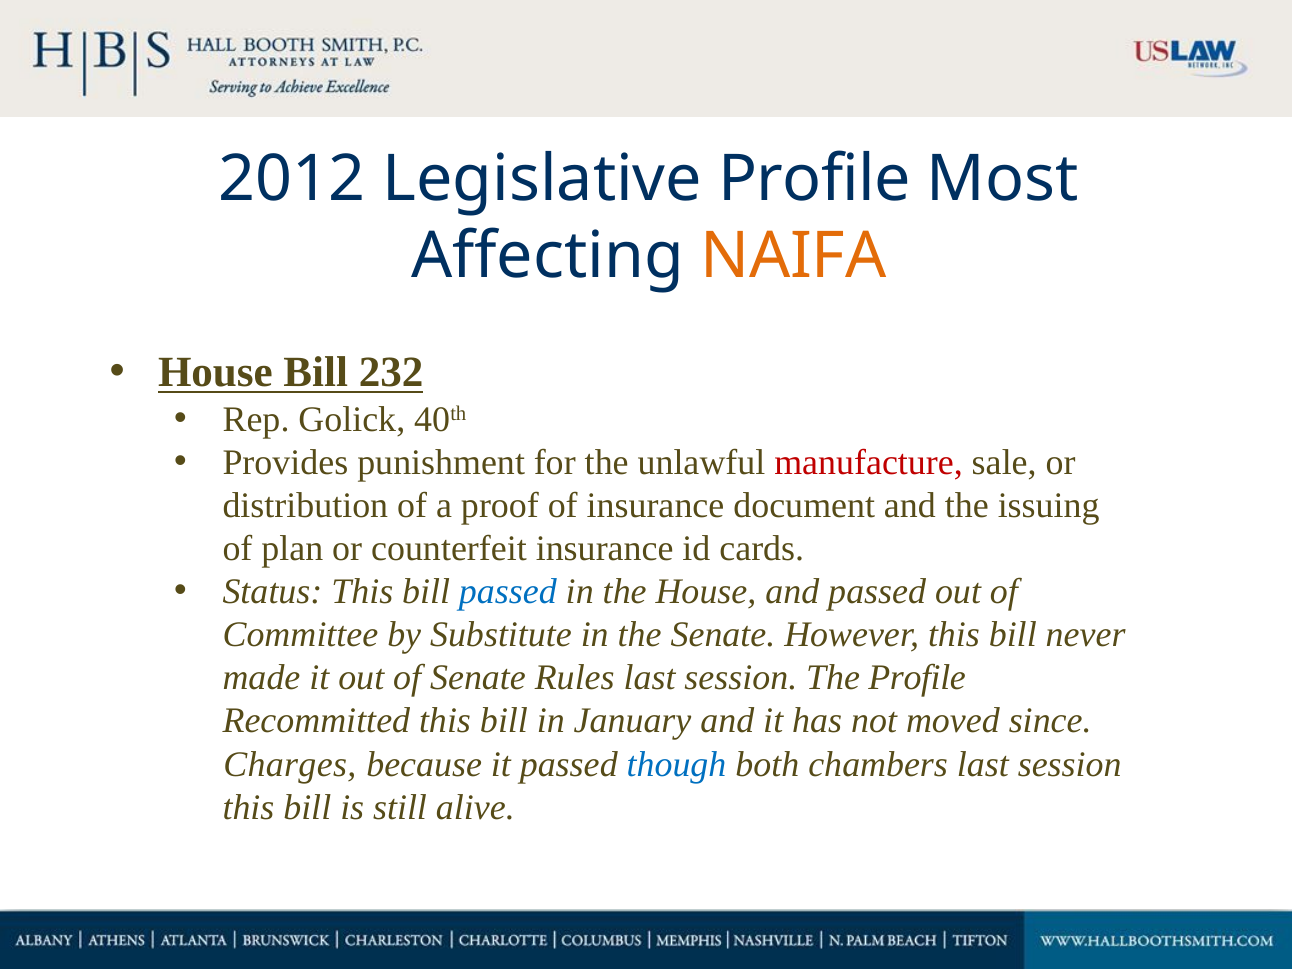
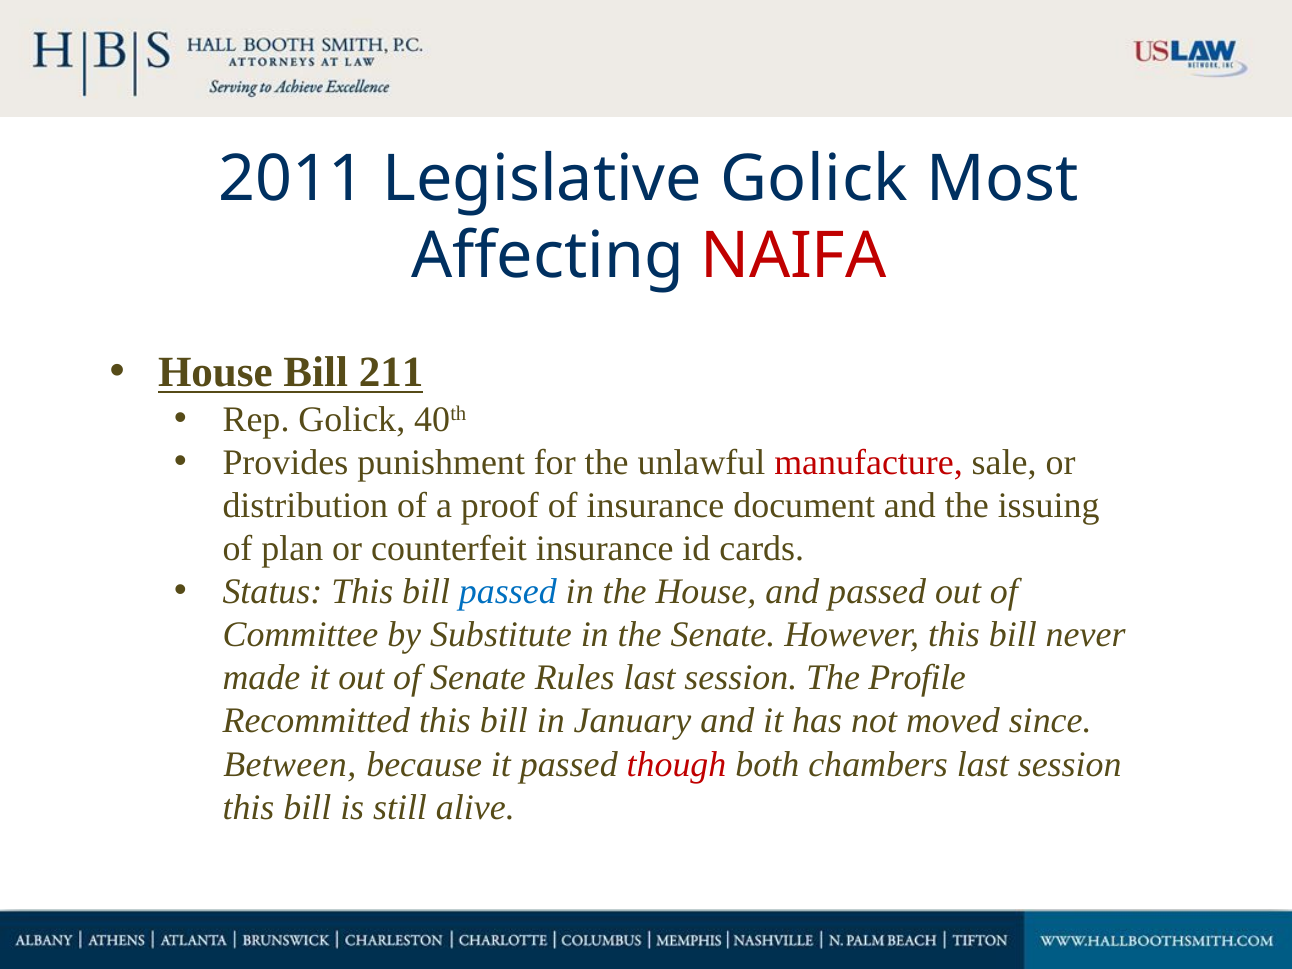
2012: 2012 -> 2011
Legislative Profile: Profile -> Golick
NAIFA colour: orange -> red
232: 232 -> 211
Charges: Charges -> Between
though colour: blue -> red
